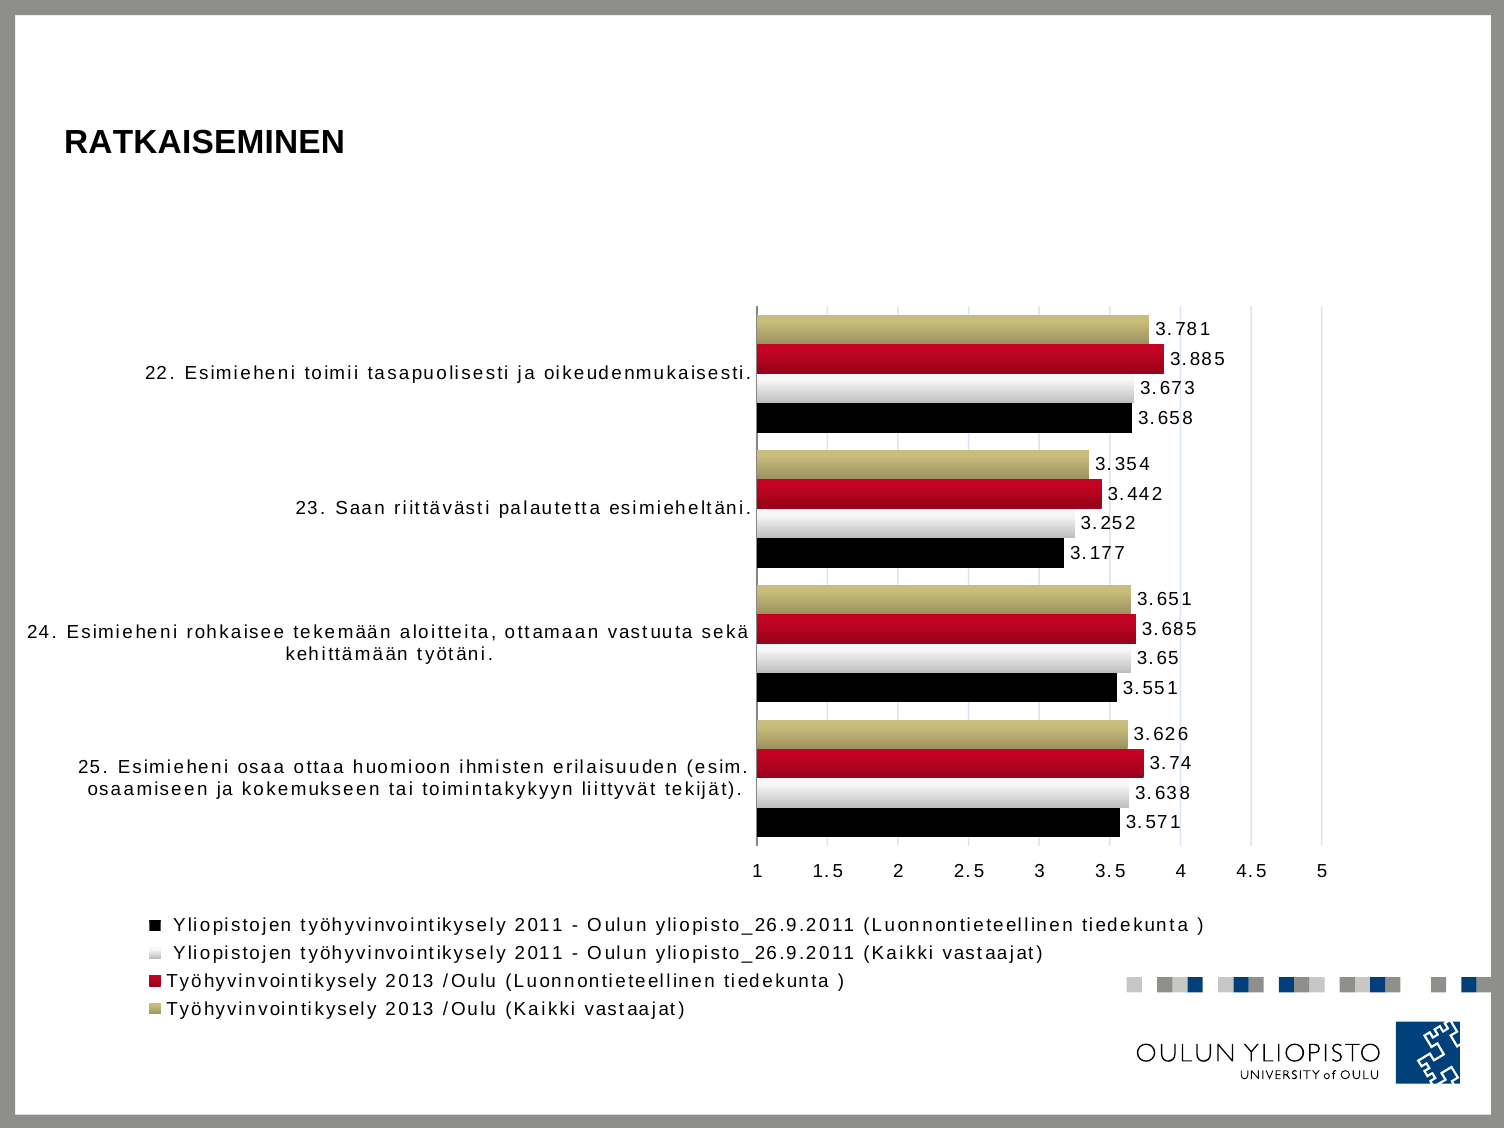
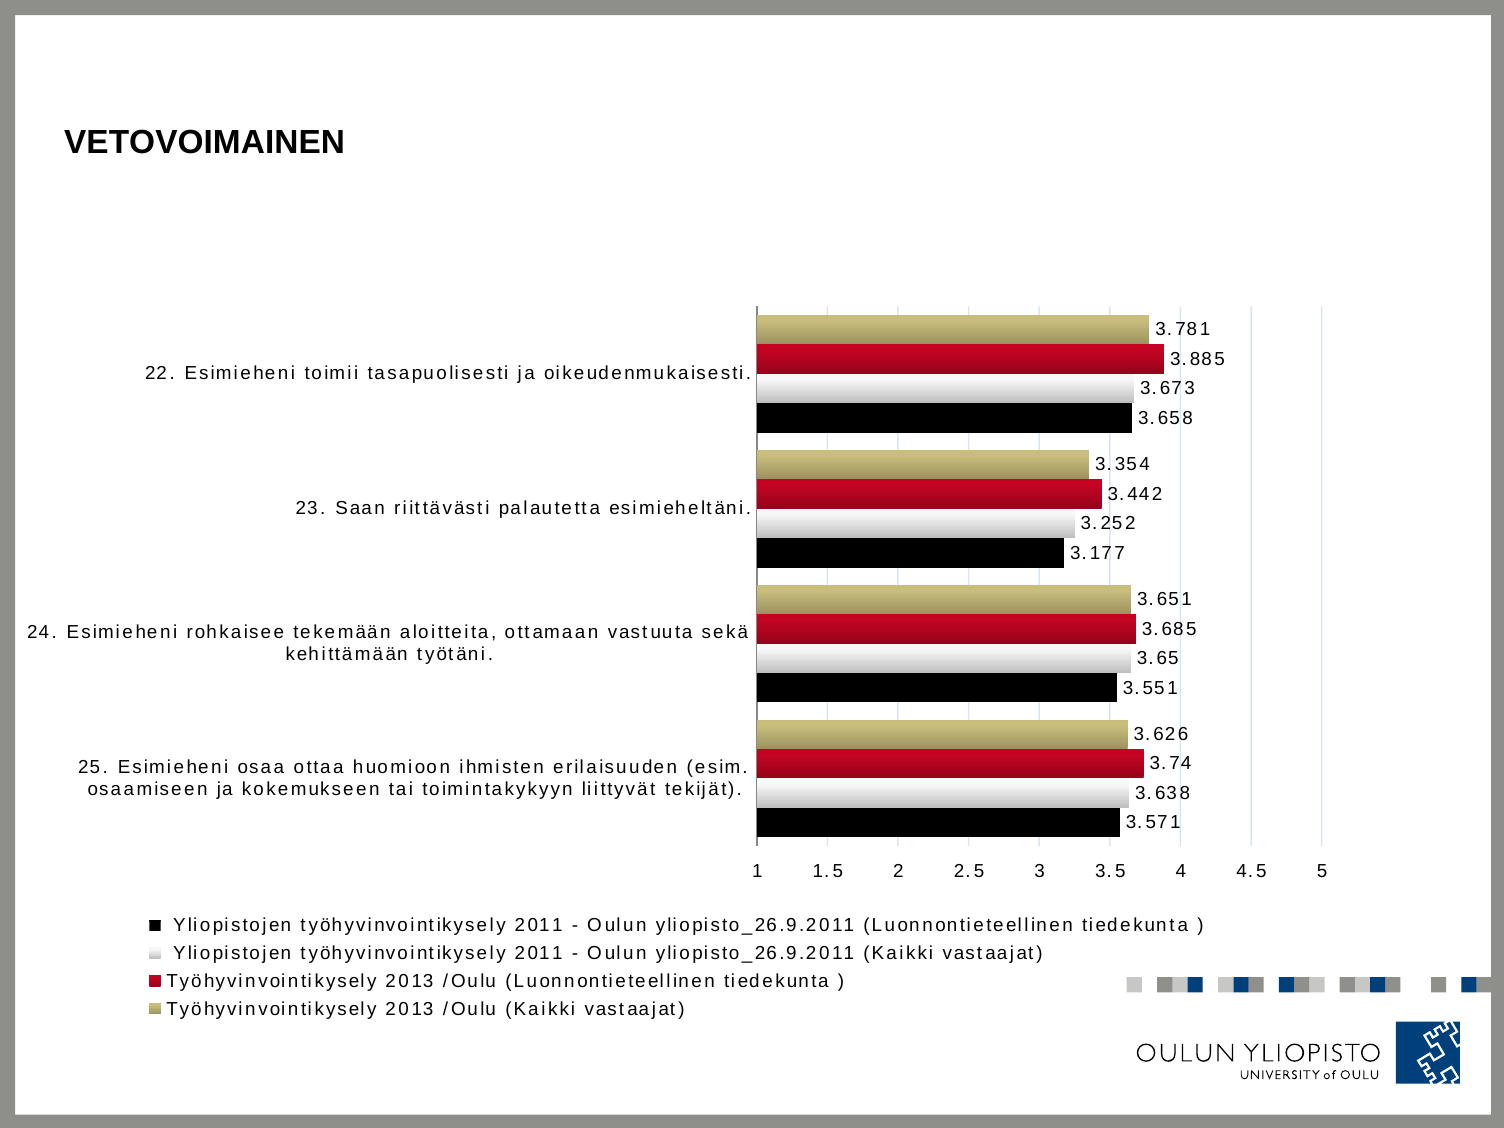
RATKAISEMINEN: RATKAISEMINEN -> VETOVOIMAINEN
